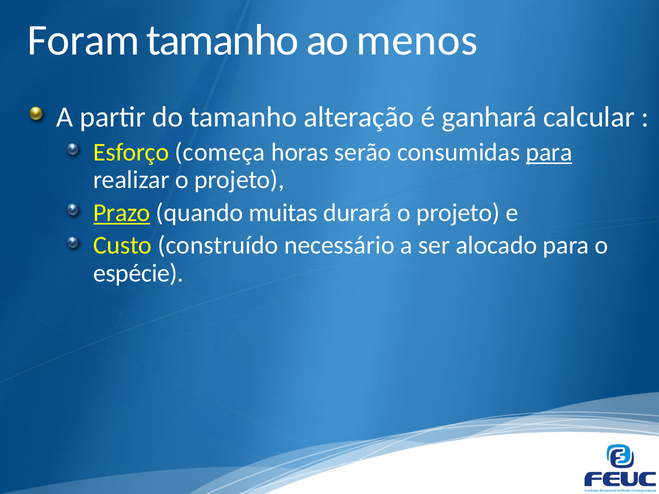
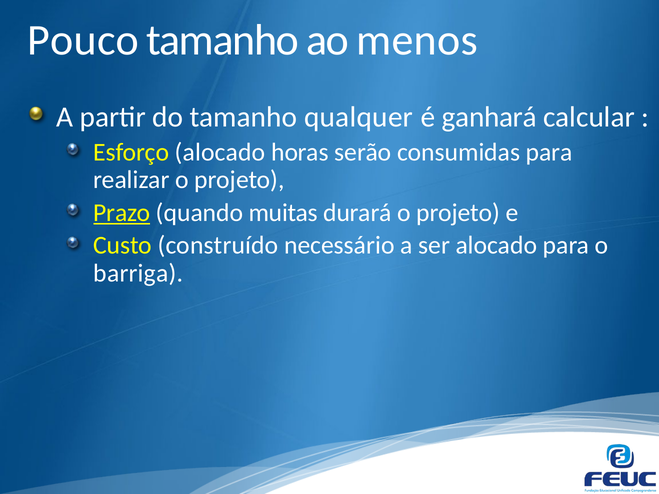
Foram: Foram -> Pouco
alteração: alteração -> qualquer
Esforço começa: começa -> alocado
para at (549, 152) underline: present -> none
espécie: espécie -> barriga
